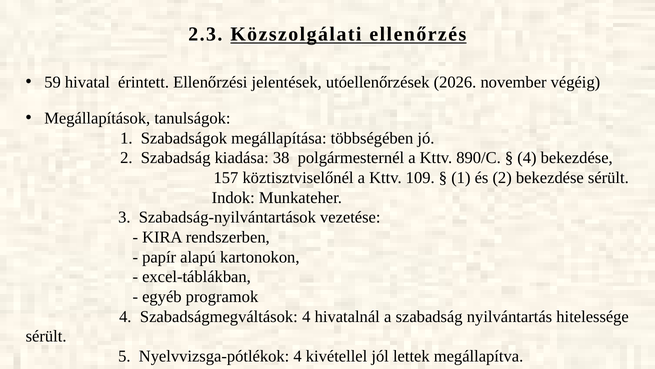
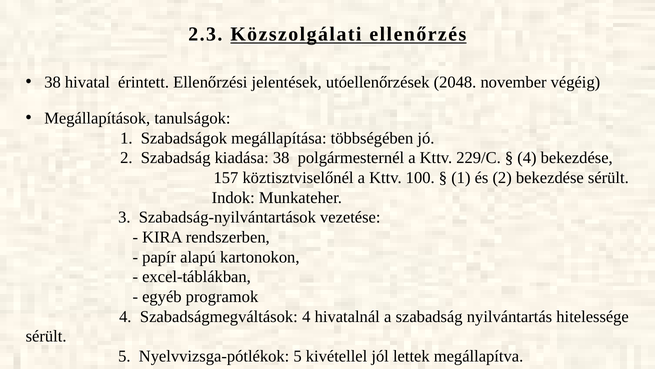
59 at (53, 82): 59 -> 38
2026: 2026 -> 2048
890/C: 890/C -> 229/C
109: 109 -> 100
Nyelvvizsga-pótlékok 4: 4 -> 5
